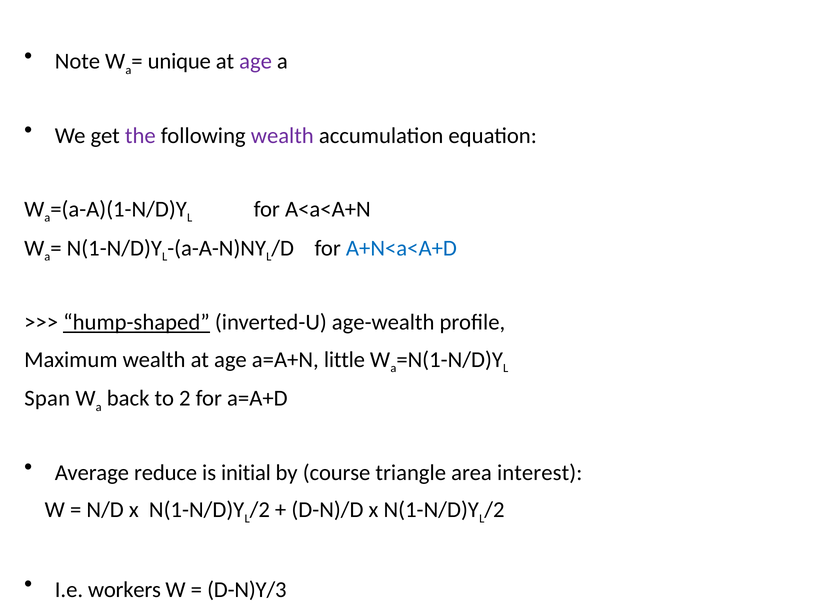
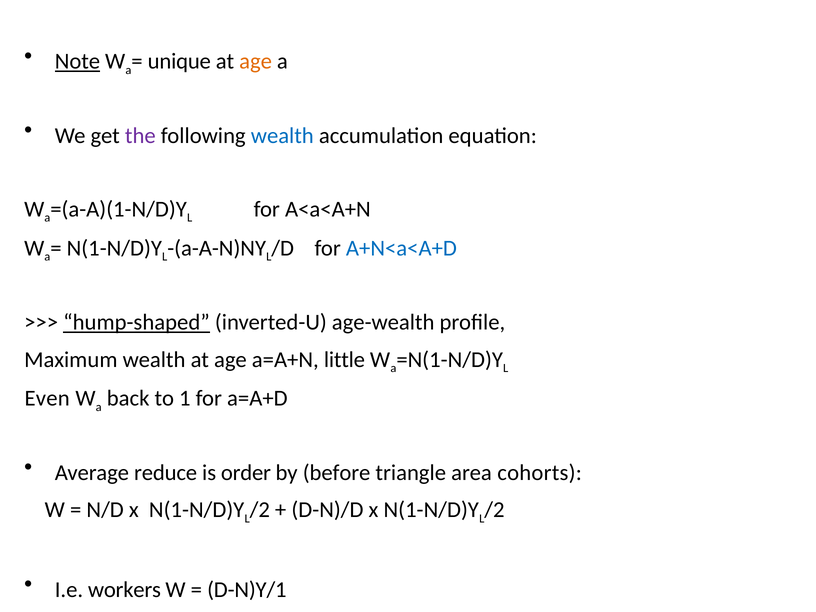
Note underline: none -> present
age at (256, 61) colour: purple -> orange
wealth at (282, 136) colour: purple -> blue
Span: Span -> Even
2: 2 -> 1
initial: initial -> order
course: course -> before
interest: interest -> cohorts
D-N)Y/3: D-N)Y/3 -> D-N)Y/1
